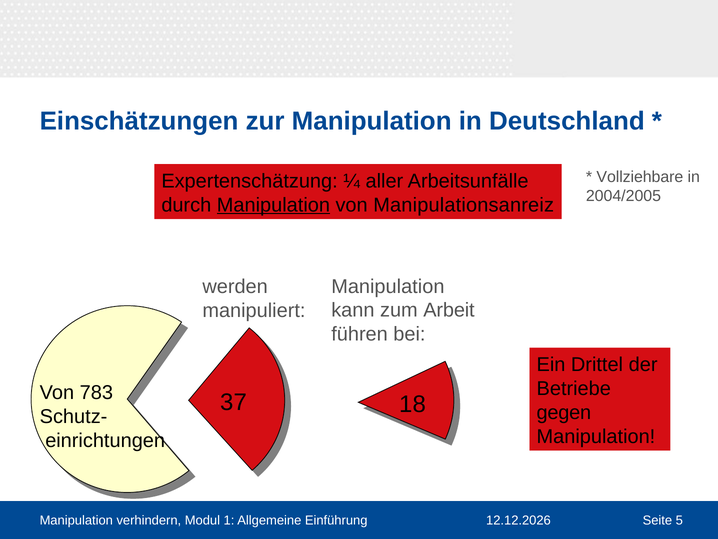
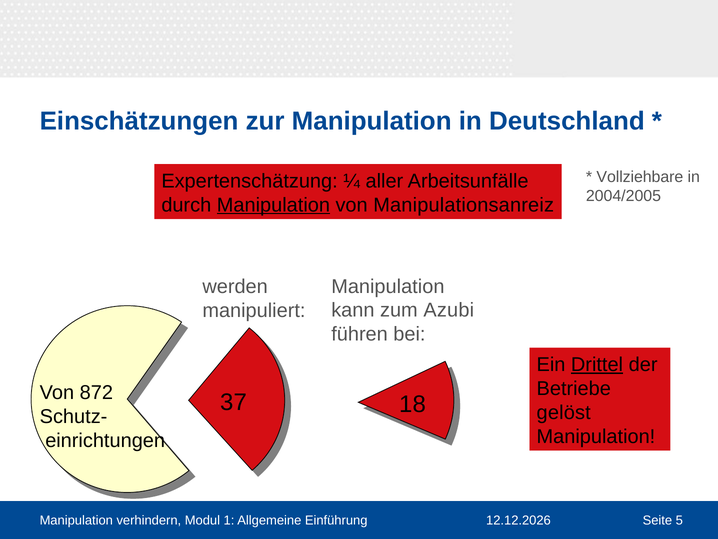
Arbeit: Arbeit -> Azubi
Drittel underline: none -> present
783: 783 -> 872
gegen: gegen -> gelöst
